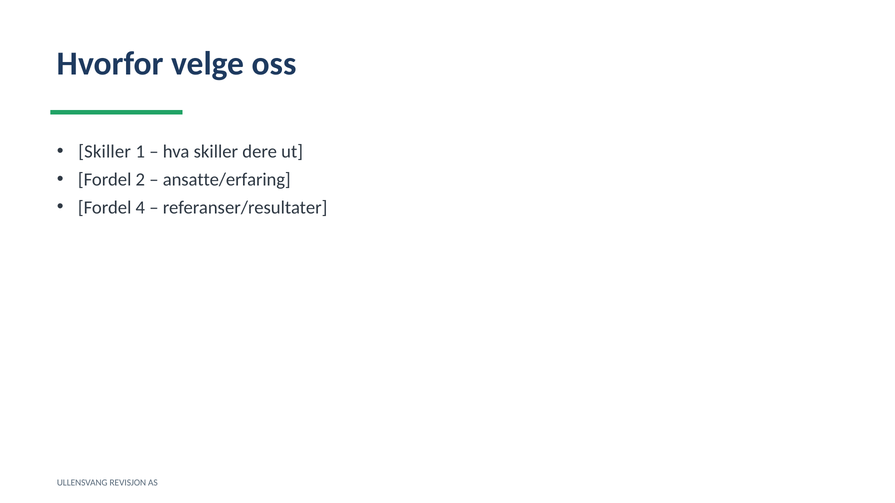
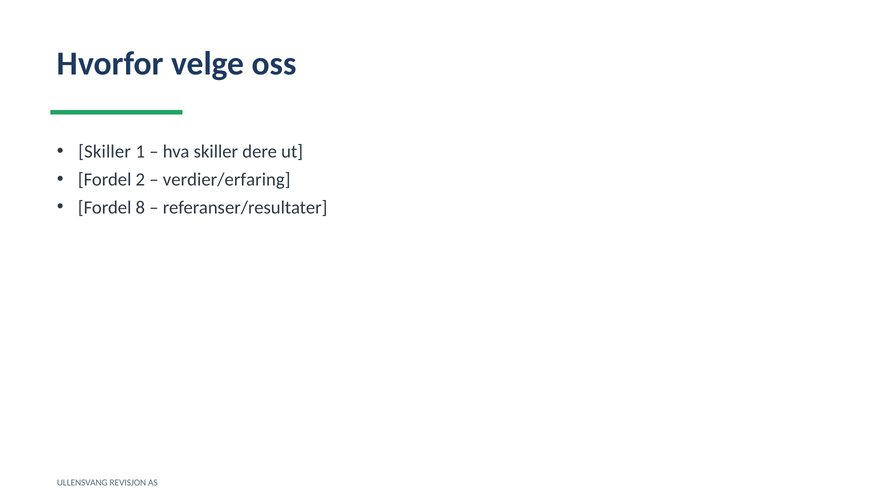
ansatte/erfaring: ansatte/erfaring -> verdier/erfaring
4: 4 -> 8
